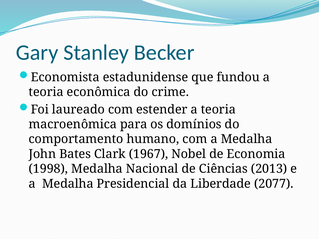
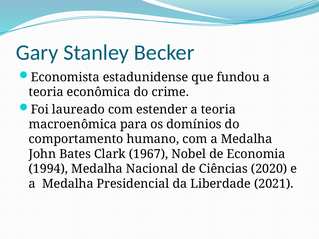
1998: 1998 -> 1994
2013: 2013 -> 2020
2077: 2077 -> 2021
